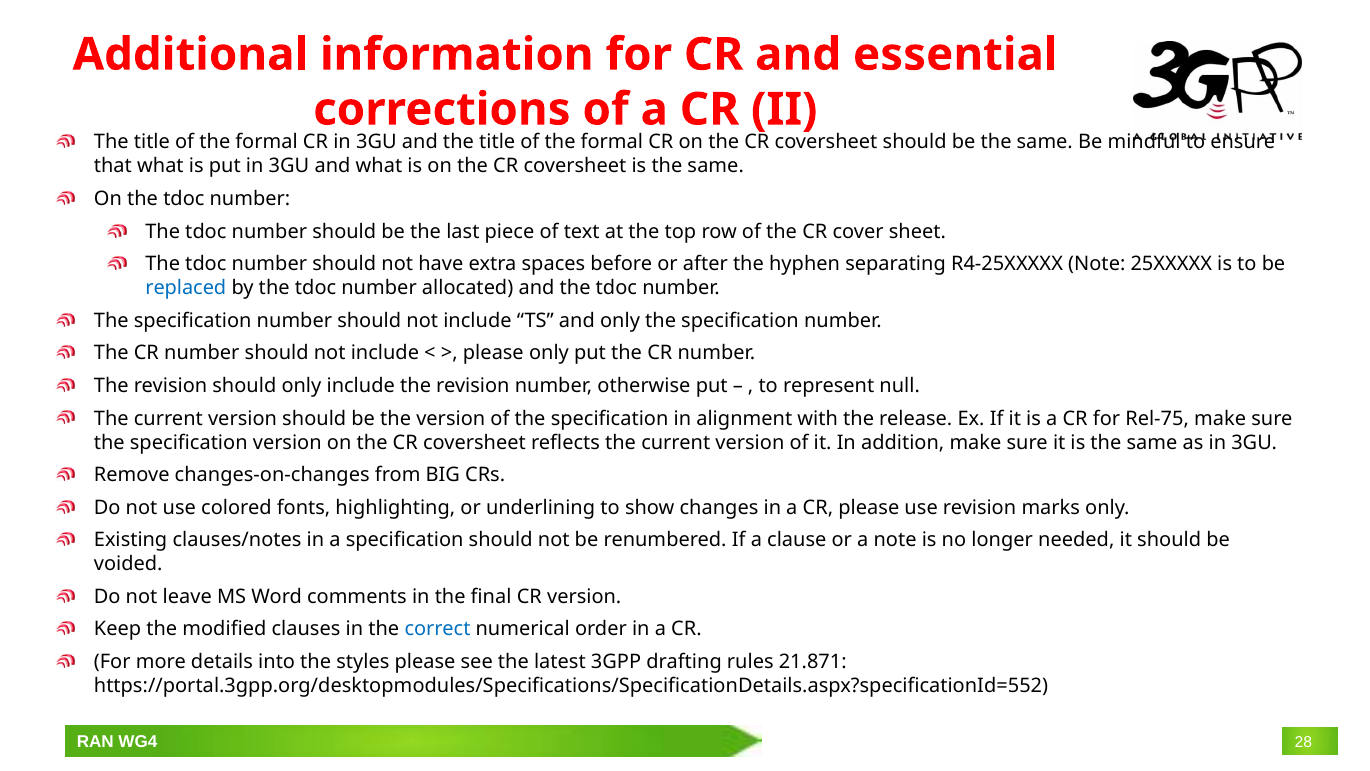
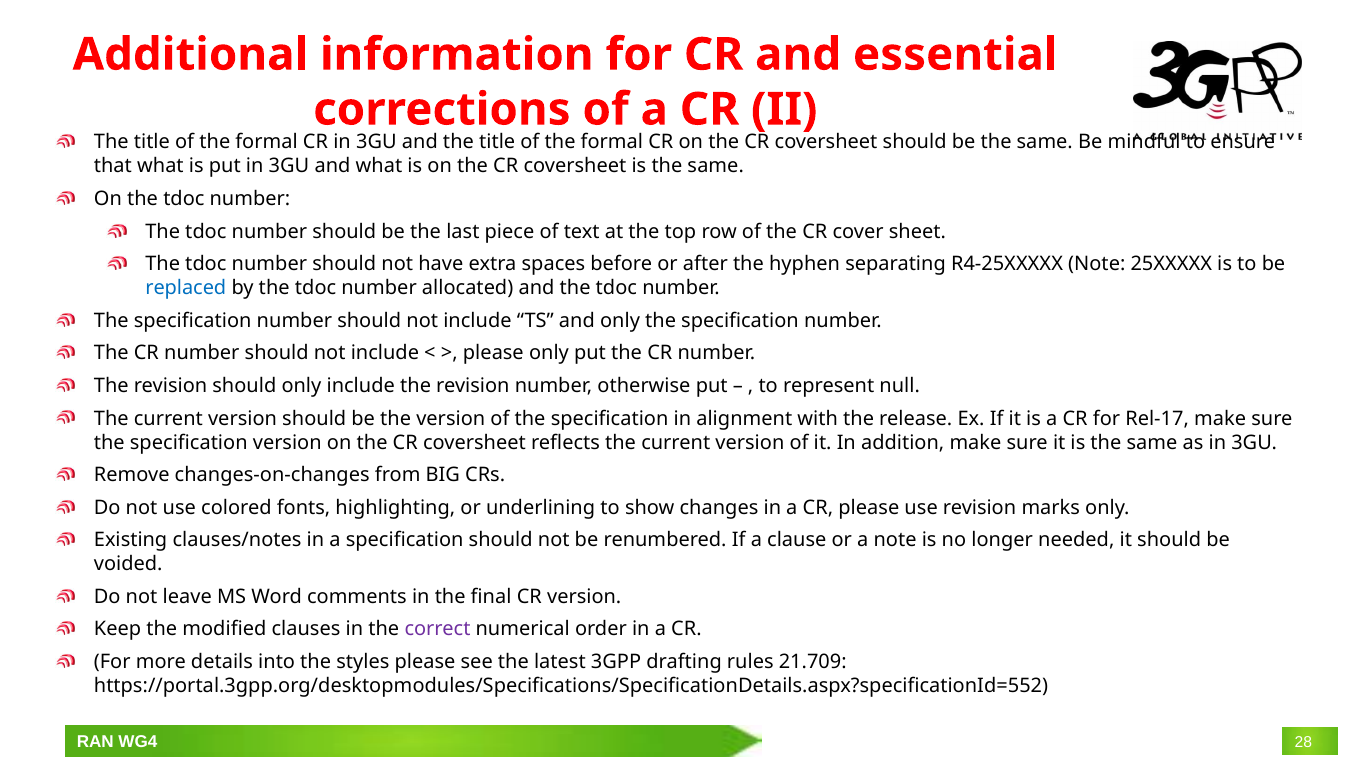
Rel-75: Rel-75 -> Rel-17
correct colour: blue -> purple
21.871: 21.871 -> 21.709
